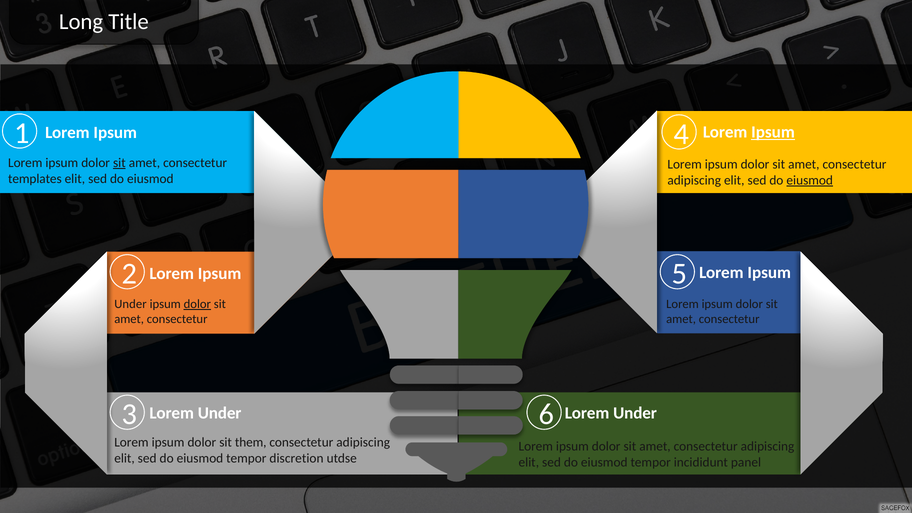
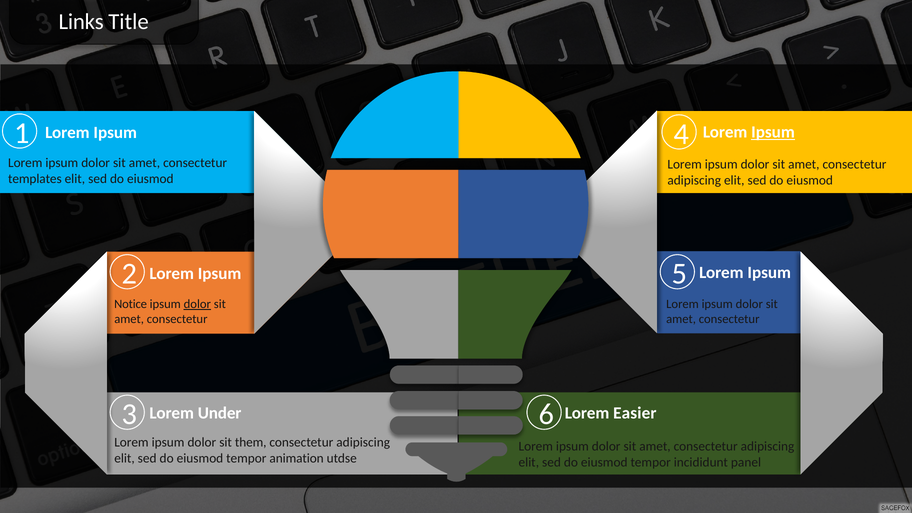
Long: Long -> Links
sit at (119, 163) underline: present -> none
eiusmod at (810, 180) underline: present -> none
Under at (130, 304): Under -> Notice
6 Lorem Under: Under -> Easier
discretion: discretion -> animation
